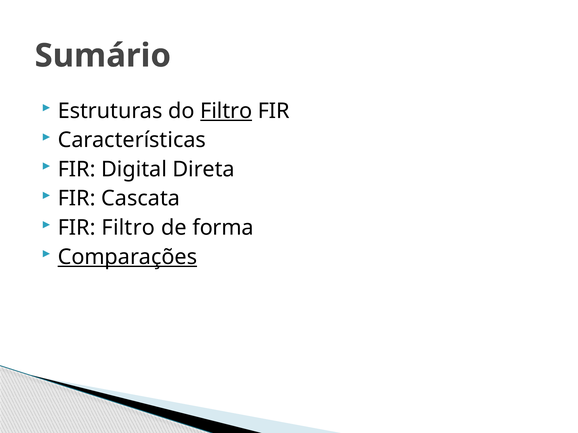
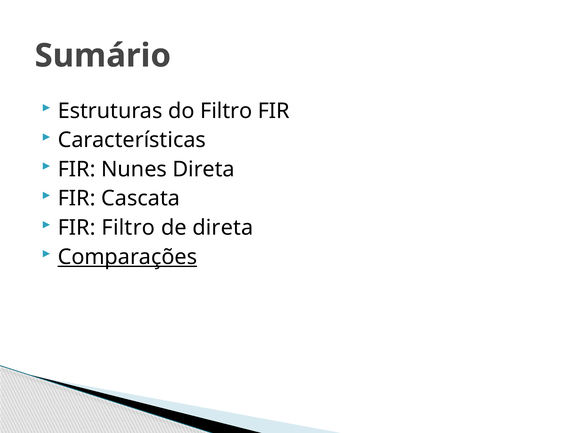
Filtro at (226, 111) underline: present -> none
Digital: Digital -> Nunes
de forma: forma -> direta
